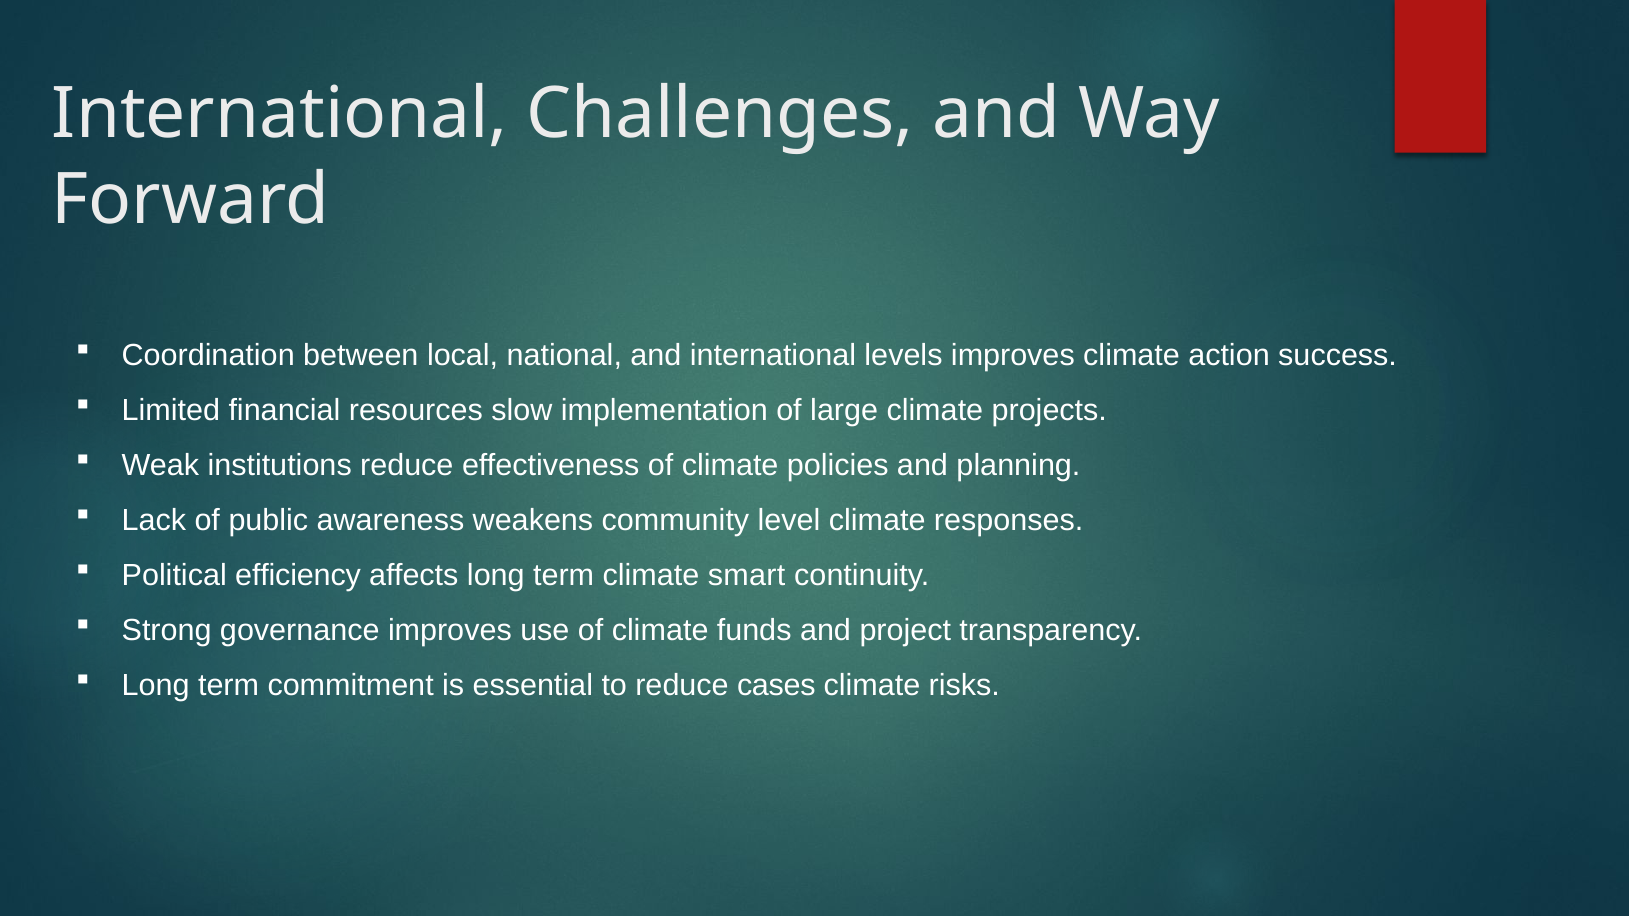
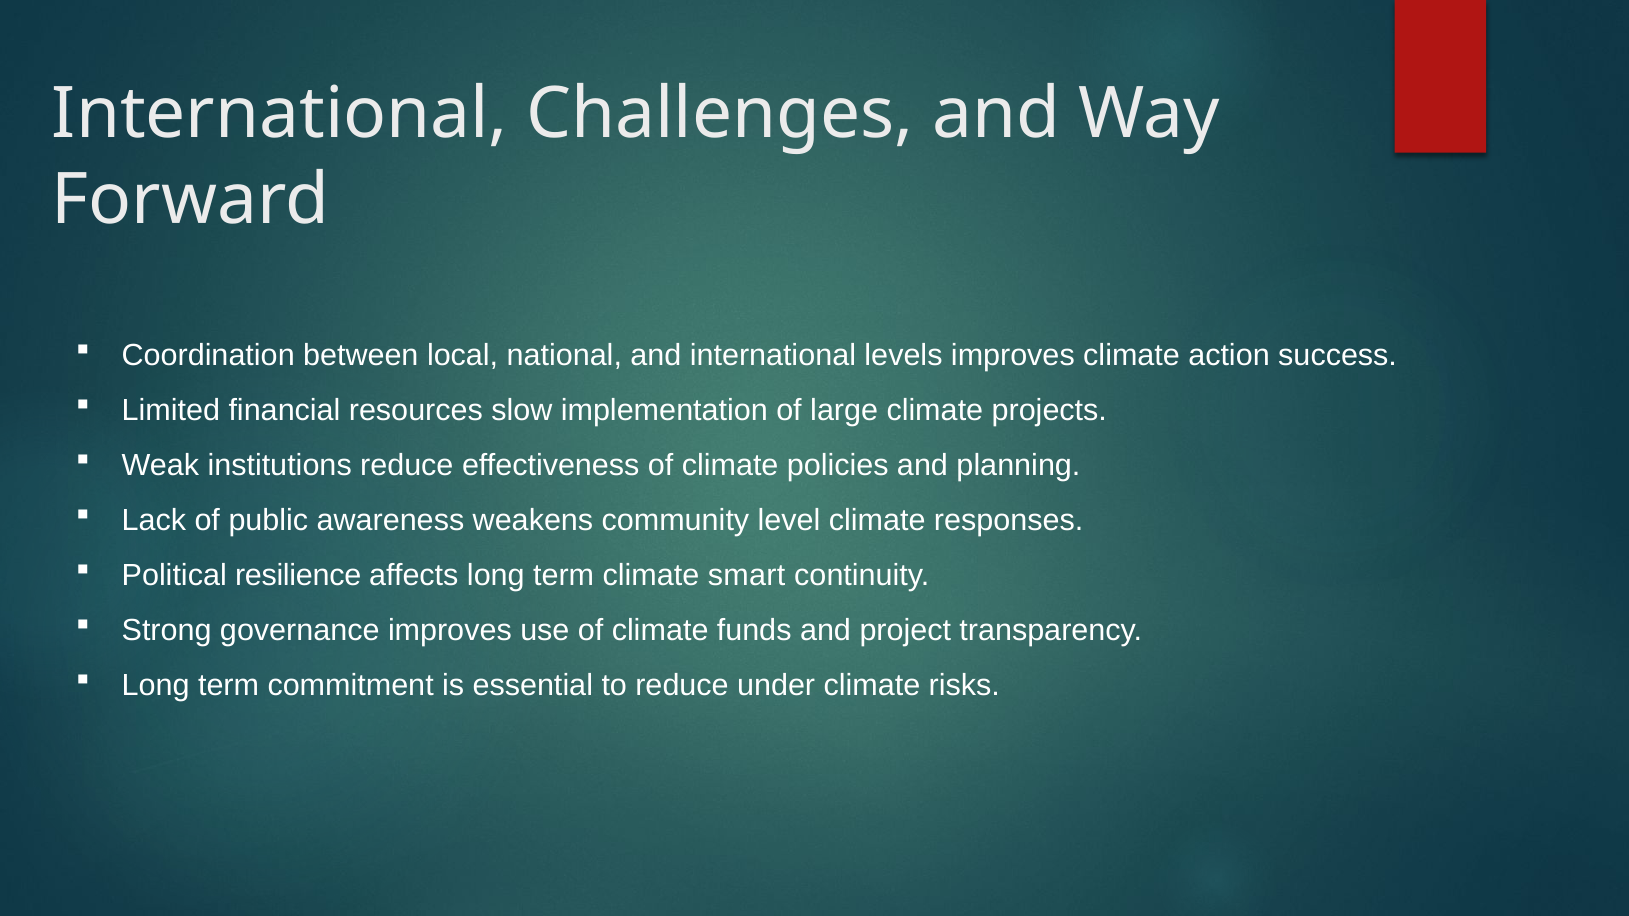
efficiency: efficiency -> resilience
cases: cases -> under
